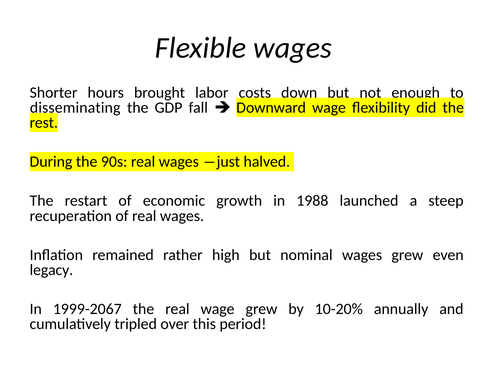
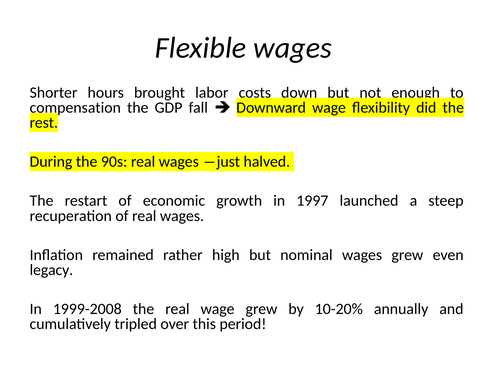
disseminating: disseminating -> compensation
1988: 1988 -> 1997
1999-2067: 1999-2067 -> 1999-2008
